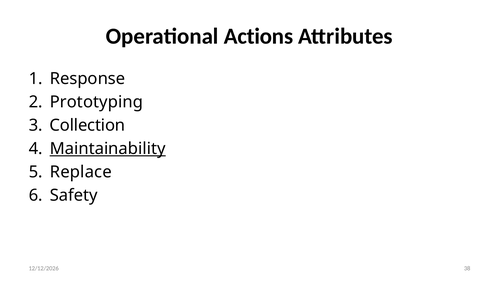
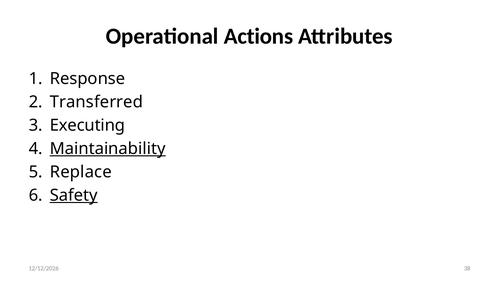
Prototyping: Prototyping -> Transferred
Collection: Collection -> Executing
Safety underline: none -> present
